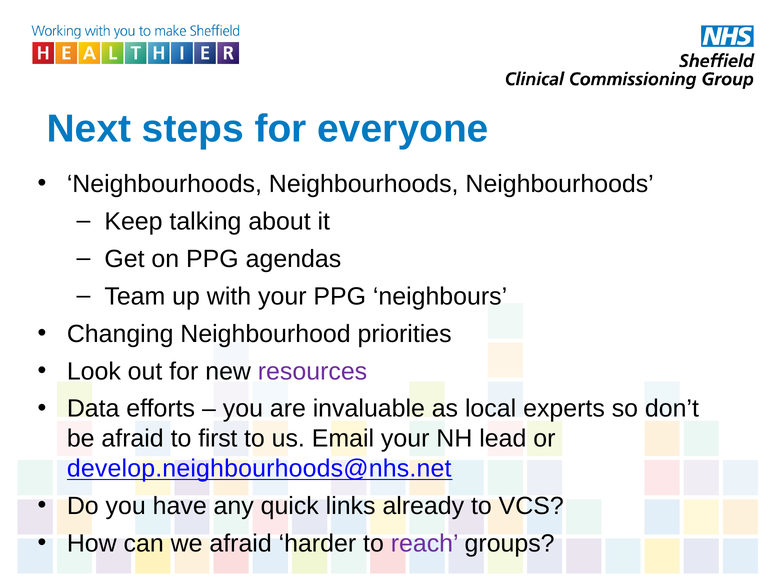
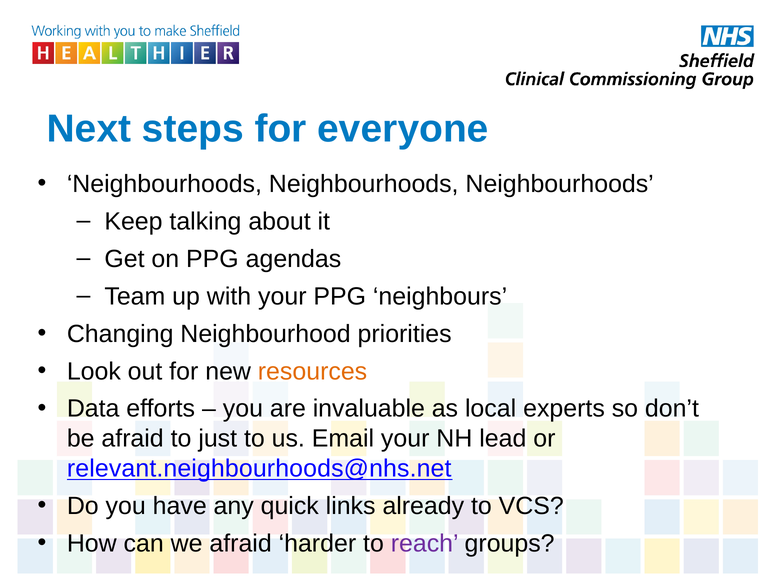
resources colour: purple -> orange
first: first -> just
develop.neighbourhoods@nhs.net: develop.neighbourhoods@nhs.net -> relevant.neighbourhoods@nhs.net
